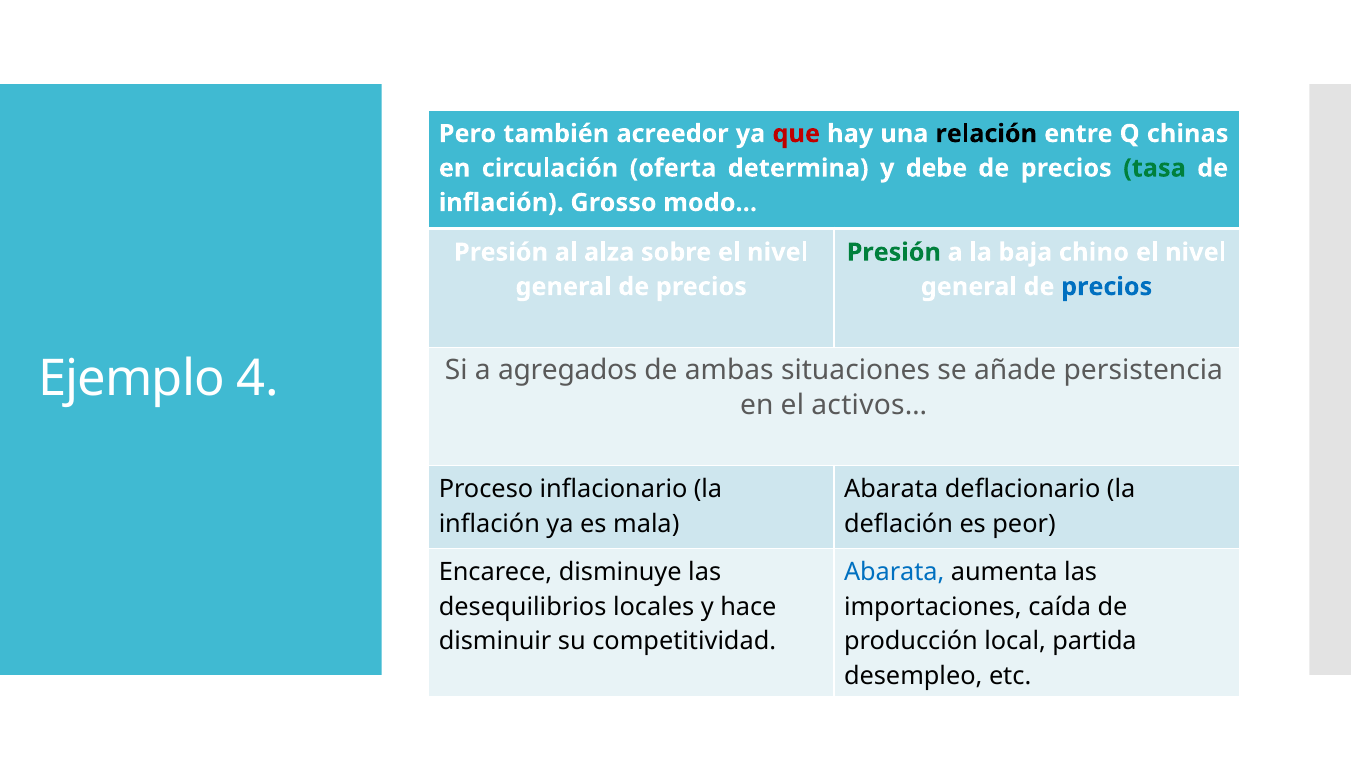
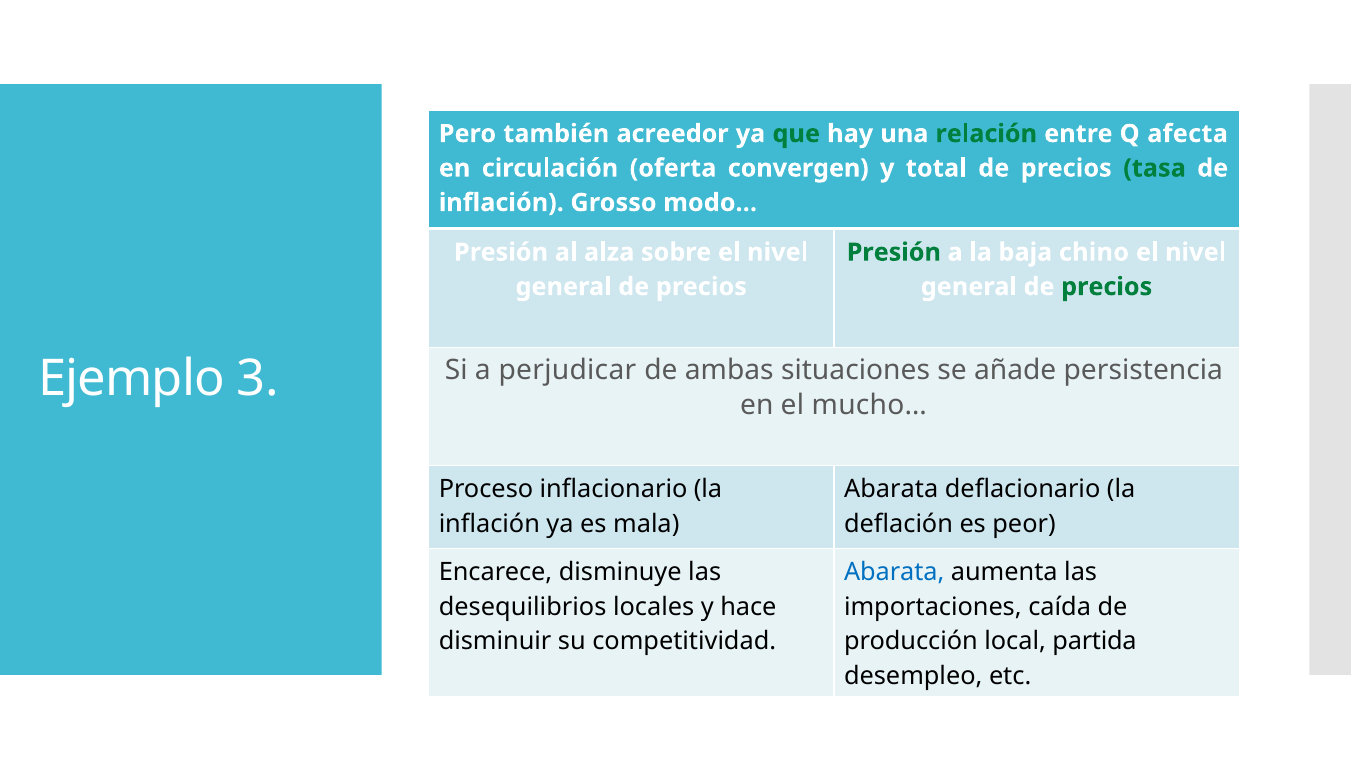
que colour: red -> green
relación colour: black -> green
chinas: chinas -> afecta
determina: determina -> convergen
debe: debe -> total
precios at (1107, 287) colour: blue -> green
agregados: agregados -> perjudicar
4: 4 -> 3
activos…: activos… -> mucho…
